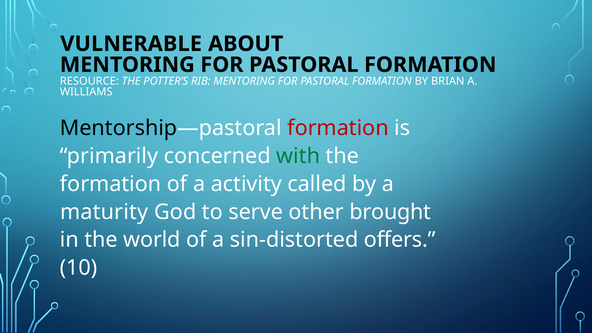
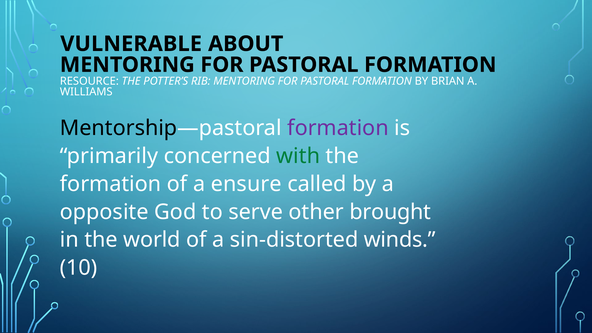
formation at (338, 128) colour: red -> purple
activity: activity -> ensure
maturity: maturity -> opposite
offers: offers -> winds
